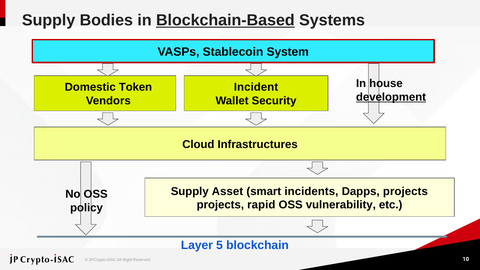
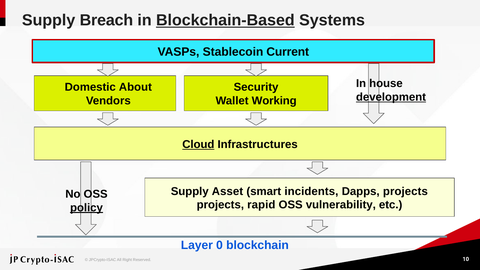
Bodies: Bodies -> Breach
System: System -> Current
Token: Token -> About
Incident: Incident -> Security
Security: Security -> Working
Cloud underline: none -> present
policy underline: none -> present
5: 5 -> 0
